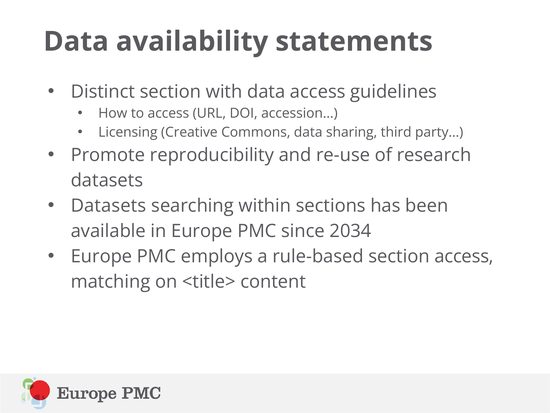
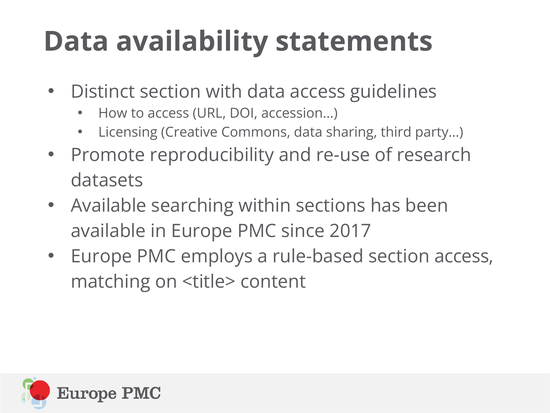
Datasets at (109, 206): Datasets -> Available
2034: 2034 -> 2017
